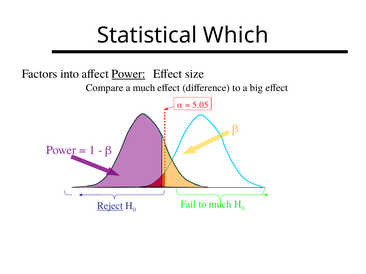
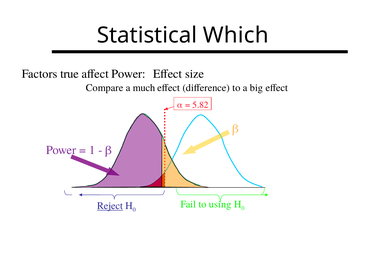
into: into -> true
Power at (128, 74) underline: present -> none
5.05: 5.05 -> 5.82
to much: much -> using
